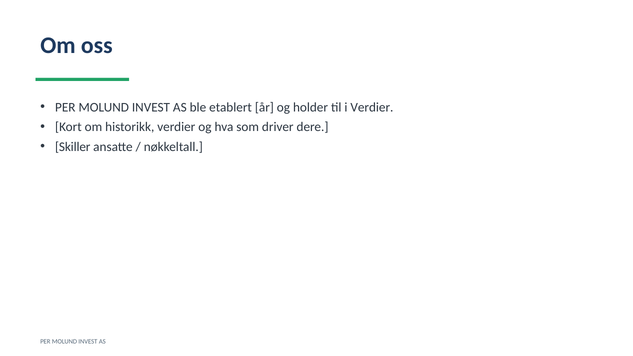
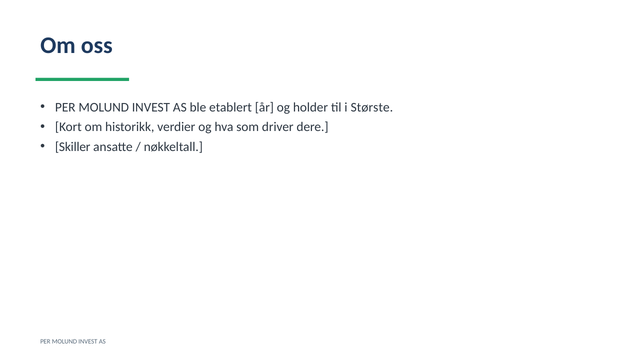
i Verdier: Verdier -> Største
